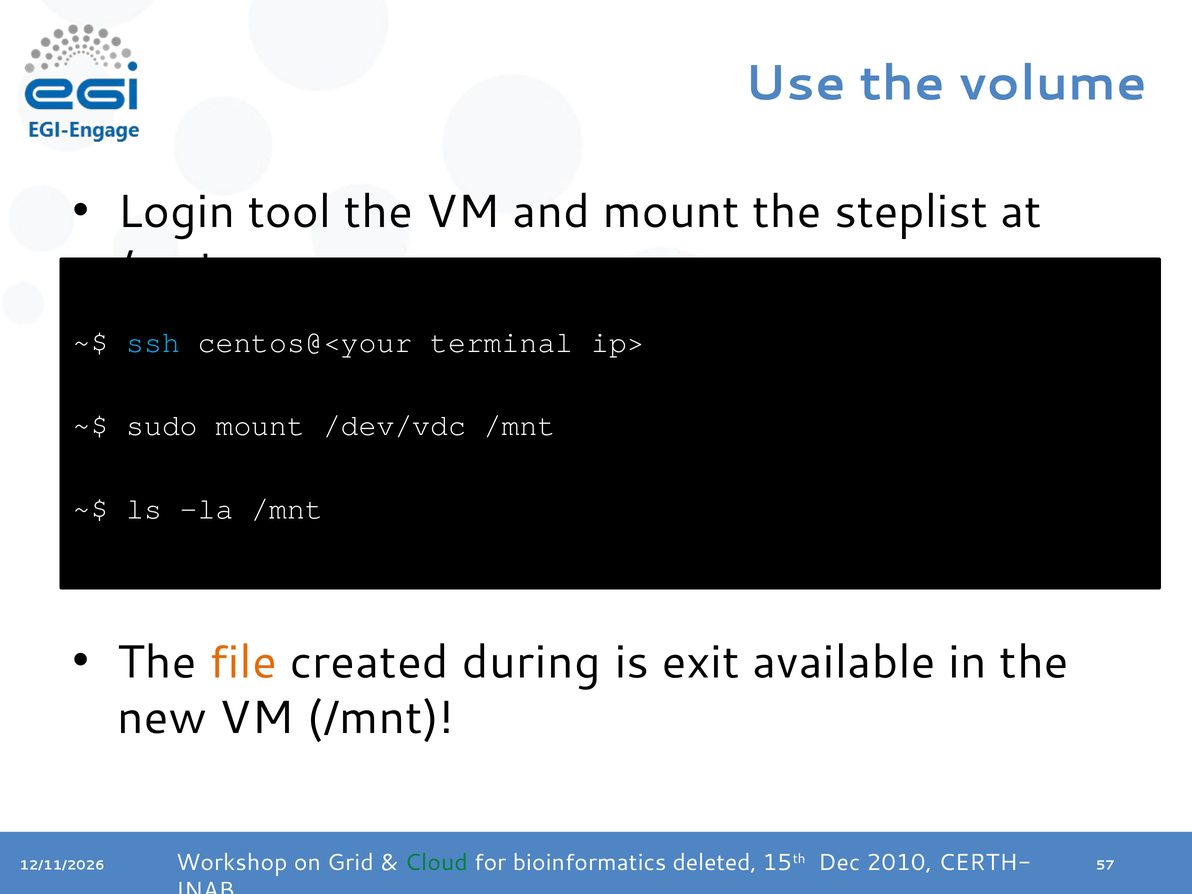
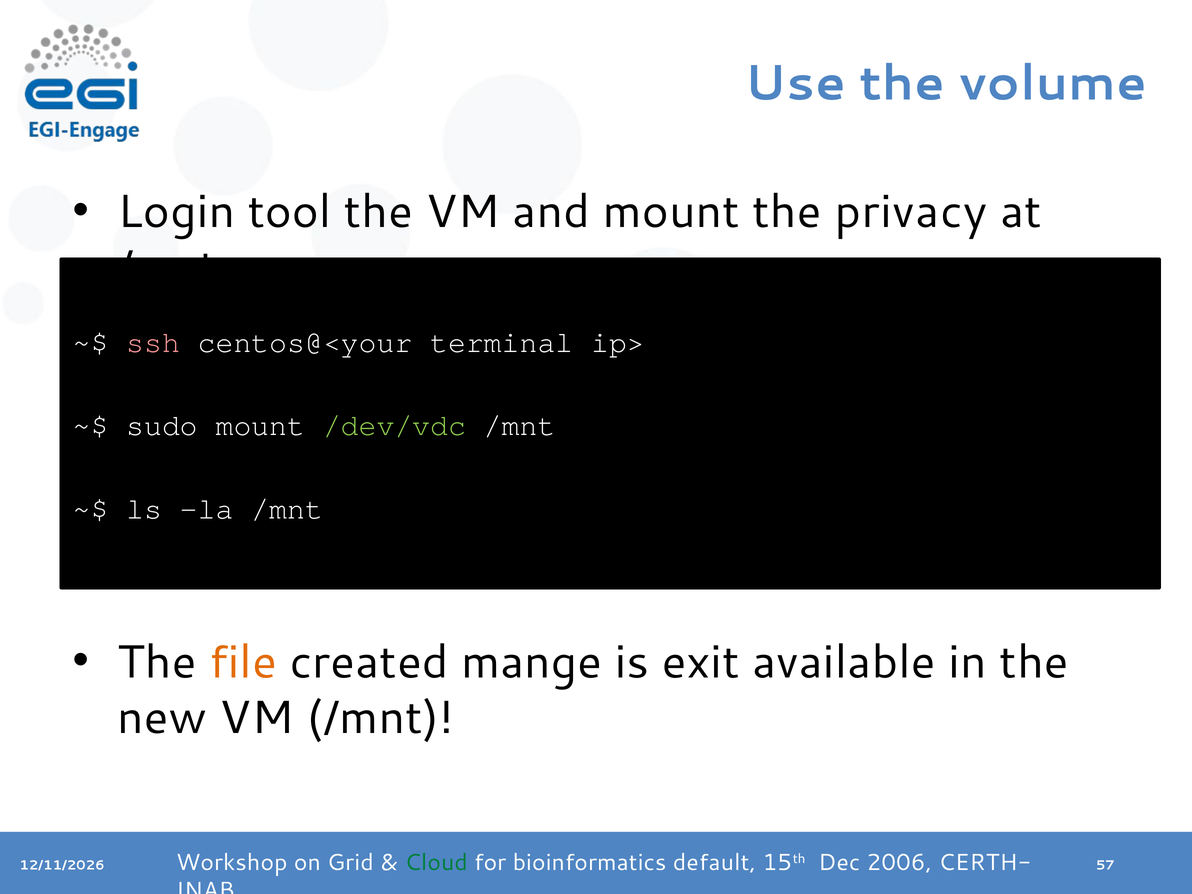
steplist: steplist -> privacy
ssh colour: light blue -> pink
/dev/vdc colour: white -> light green
during: during -> mange
deleted: deleted -> default
2010: 2010 -> 2006
